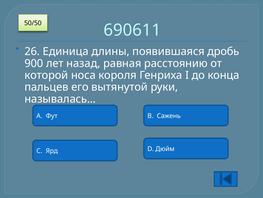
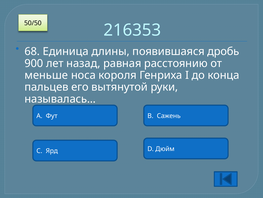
690611: 690611 -> 216353
26: 26 -> 68
которой: которой -> меньше
